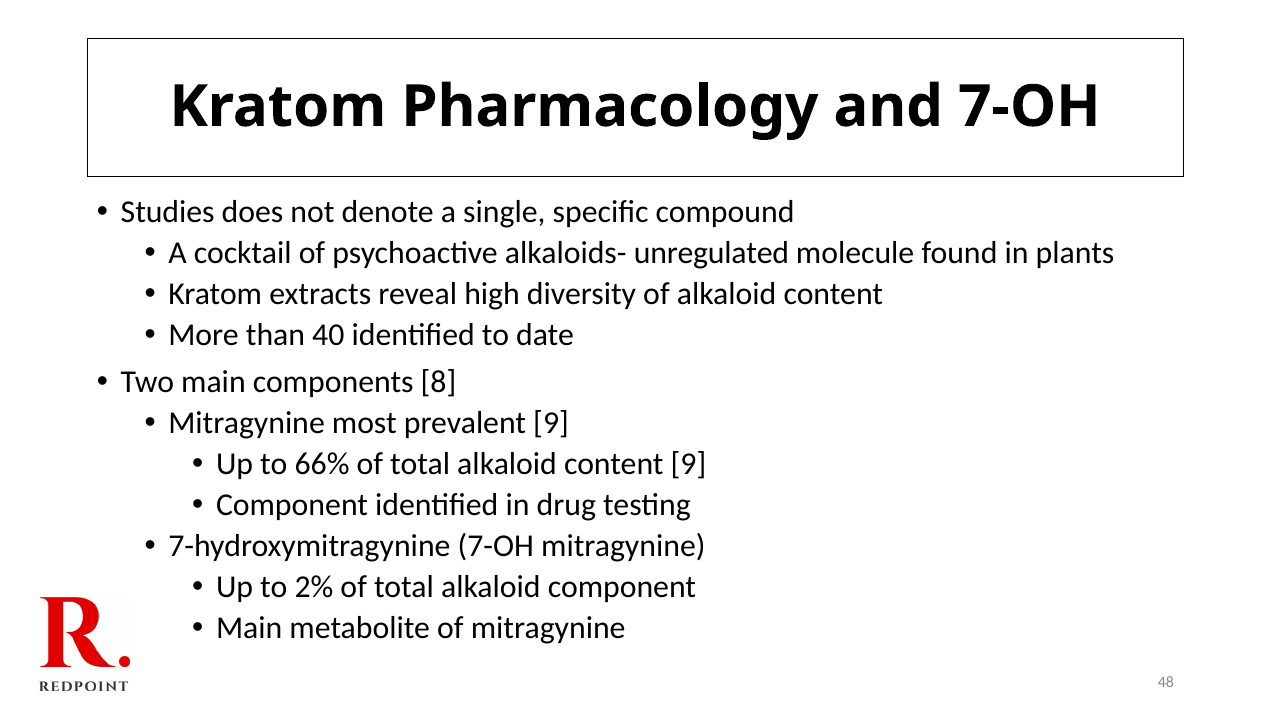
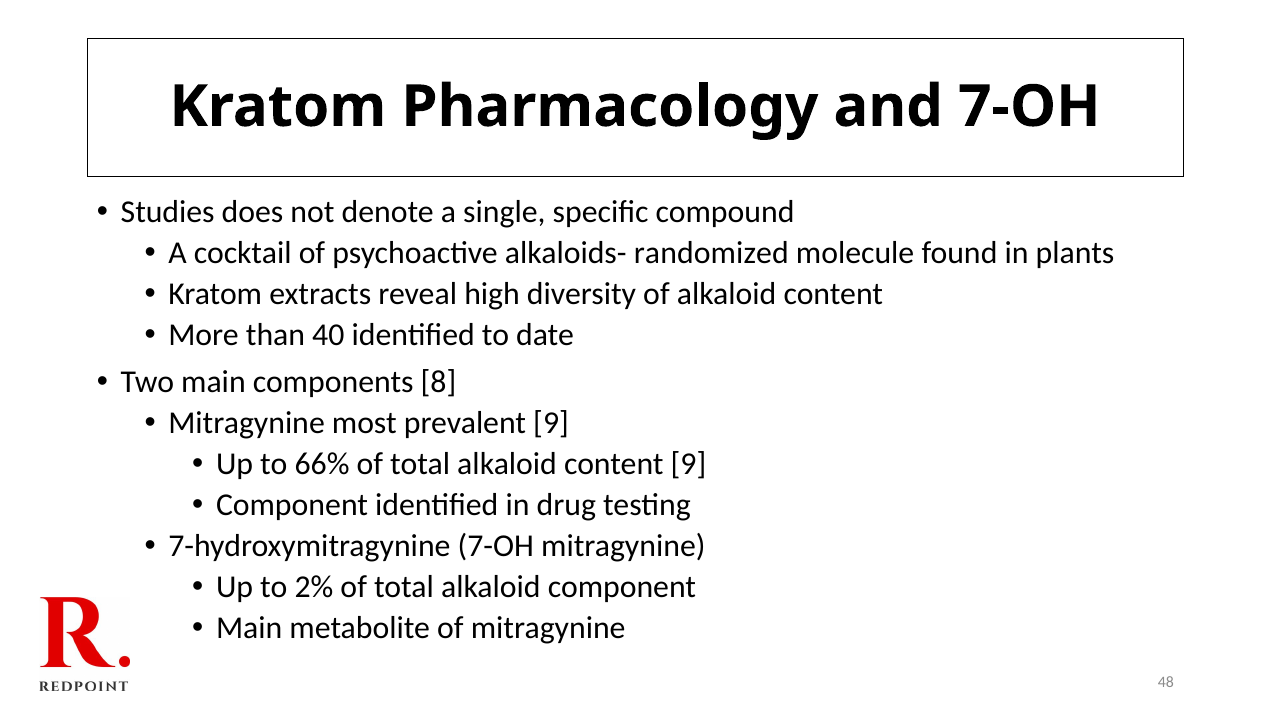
unregulated: unregulated -> randomized
